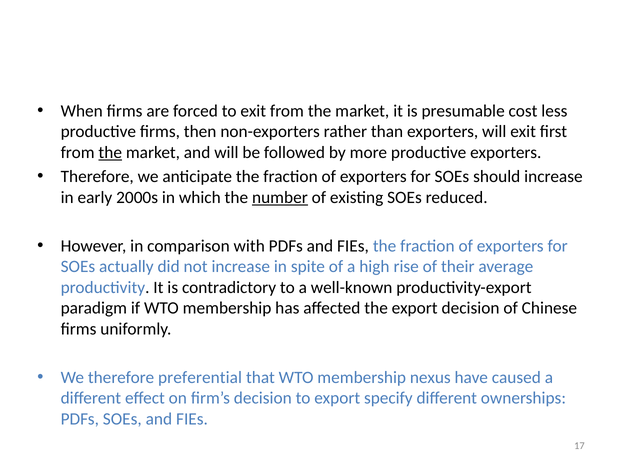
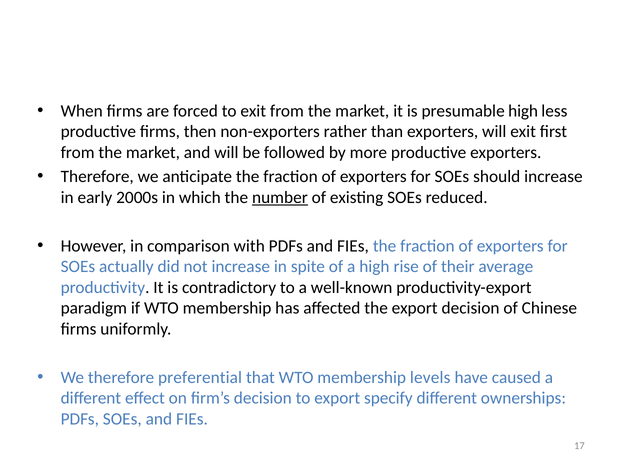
presumable cost: cost -> high
the at (110, 152) underline: present -> none
nexus: nexus -> levels
